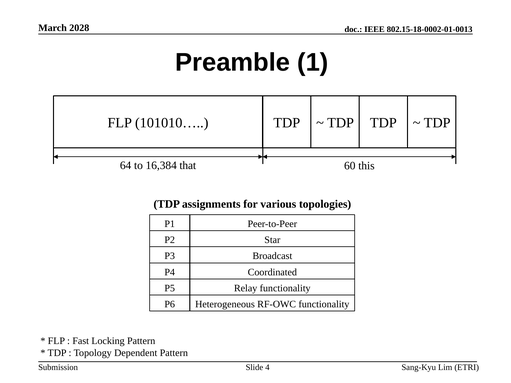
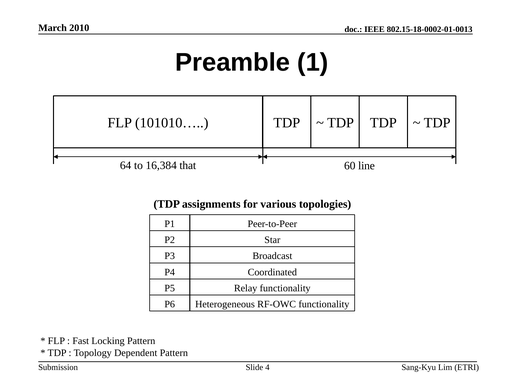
2028: 2028 -> 2010
this: this -> line
